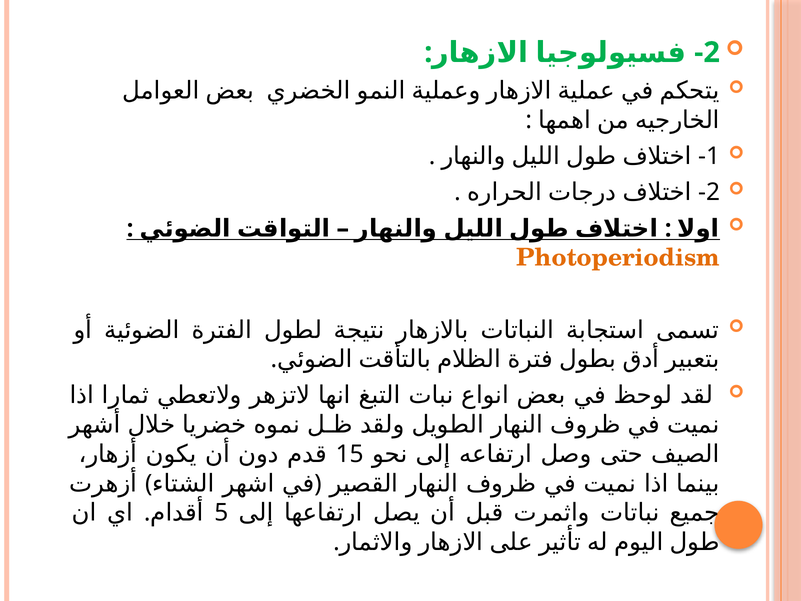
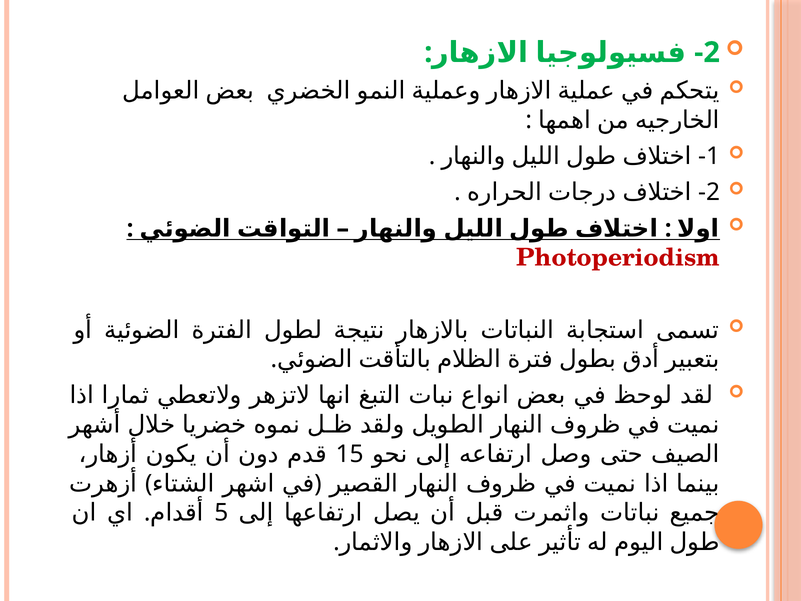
Photoperiodism colour: orange -> red
